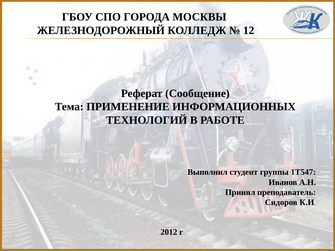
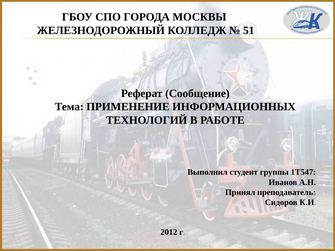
12: 12 -> 51
